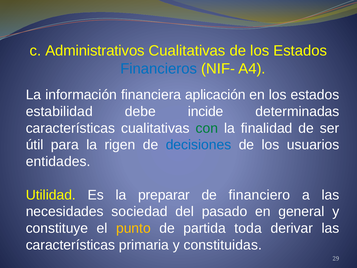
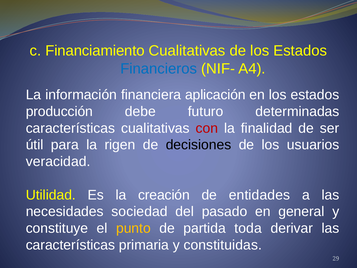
Administrativos: Administrativos -> Financiamiento
estabilidad: estabilidad -> producción
incide: incide -> futuro
con colour: green -> red
decisiones colour: blue -> black
entidades: entidades -> veracidad
preparar: preparar -> creación
financiero: financiero -> entidades
